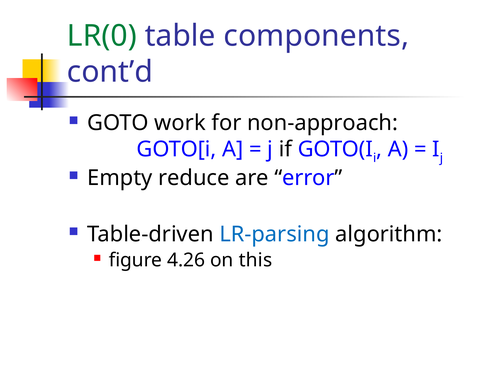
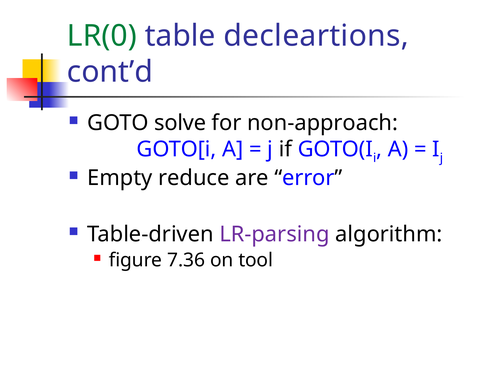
components: components -> decleartions
work: work -> solve
LR-parsing colour: blue -> purple
4.26: 4.26 -> 7.36
this: this -> tool
